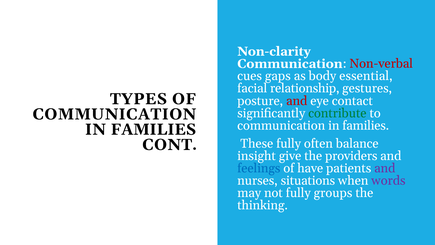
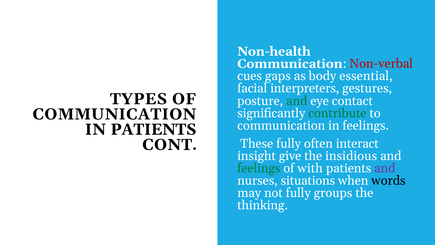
Non-clarity: Non-clarity -> Non-health
relationship: relationship -> interpreters
and at (297, 101) colour: red -> green
families at (366, 125): families -> feelings
FAMILIES at (153, 129): FAMILIES -> PATIENTS
balance: balance -> interact
providers: providers -> insidious
feelings at (259, 168) colour: blue -> green
have: have -> with
words colour: purple -> black
